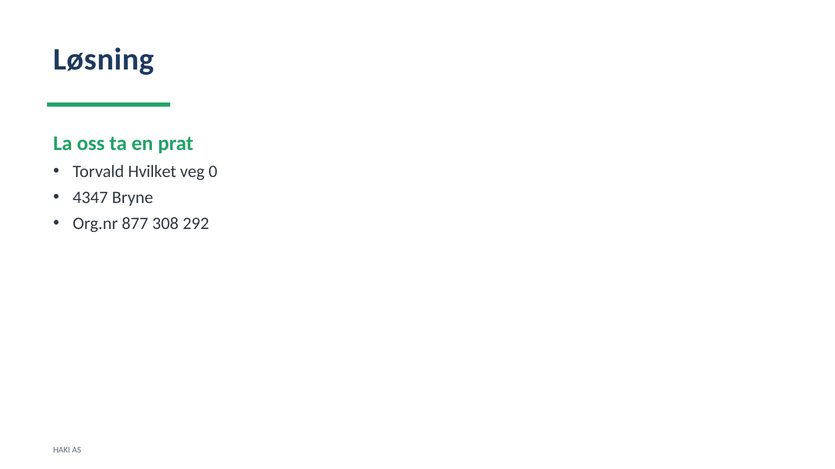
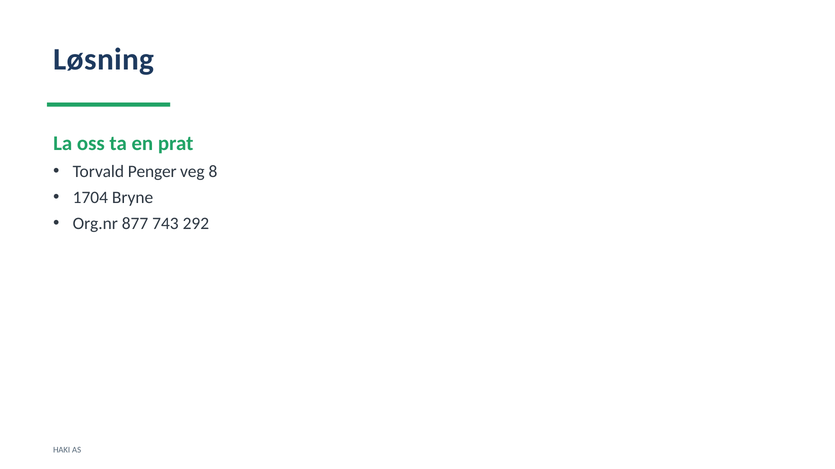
Hvilket: Hvilket -> Penger
0: 0 -> 8
4347: 4347 -> 1704
308: 308 -> 743
